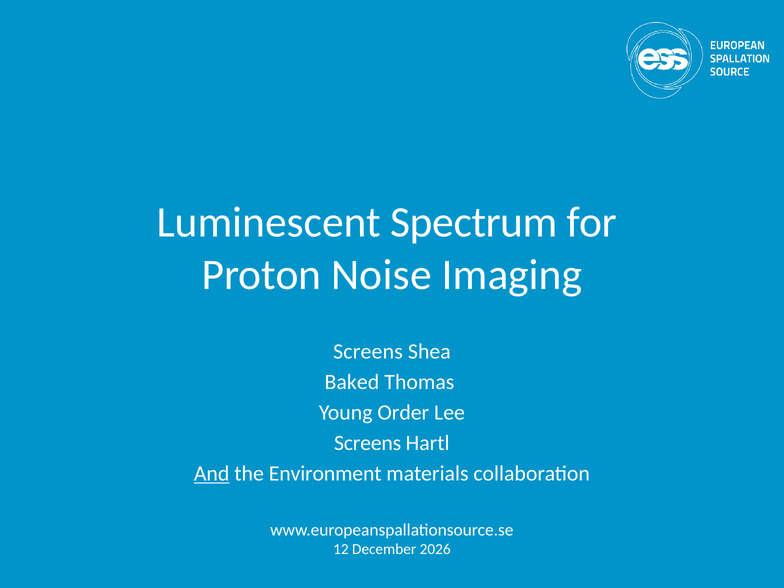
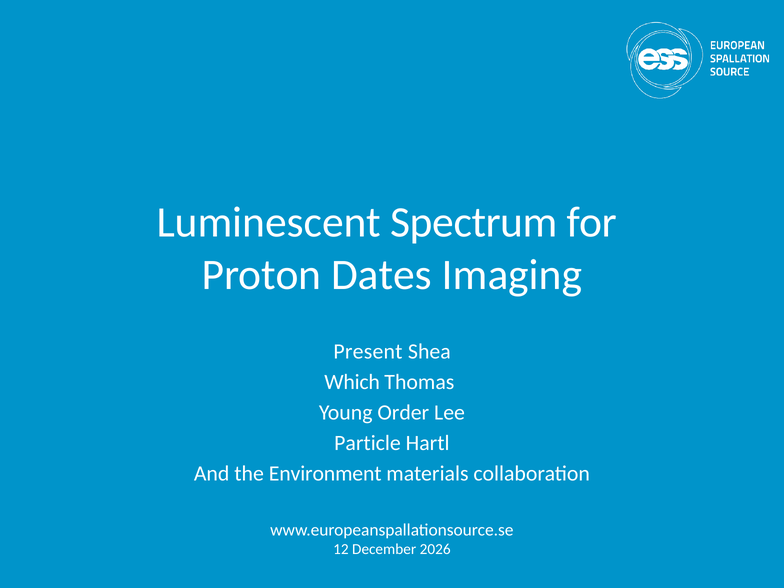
Noise: Noise -> Dates
Screens at (368, 352): Screens -> Present
Baked: Baked -> Which
Screens at (368, 443): Screens -> Particle
And underline: present -> none
